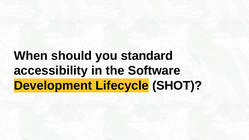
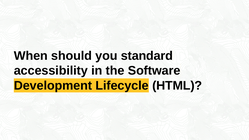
SHOT: SHOT -> HTML
